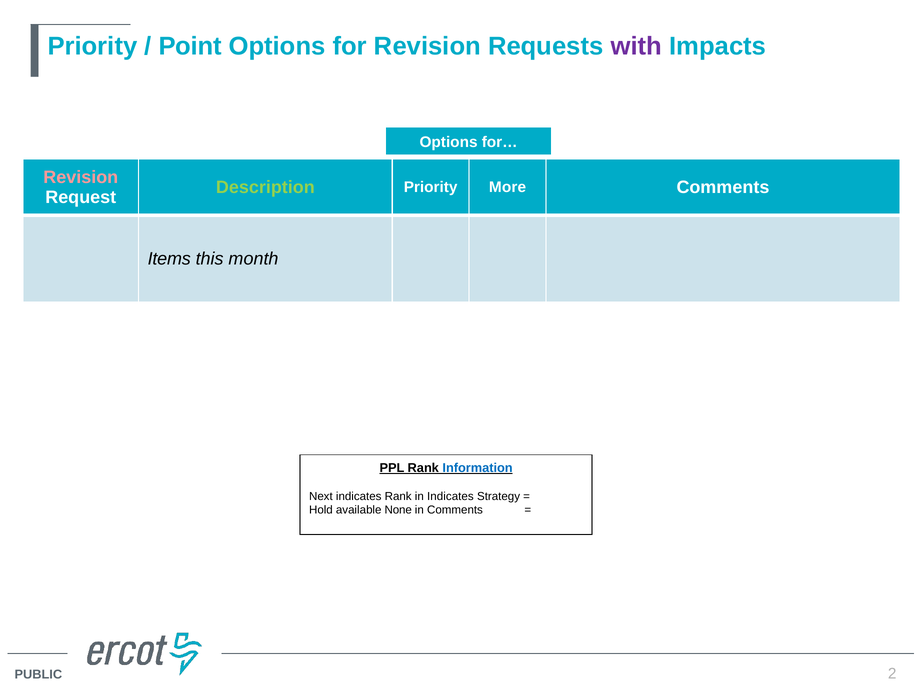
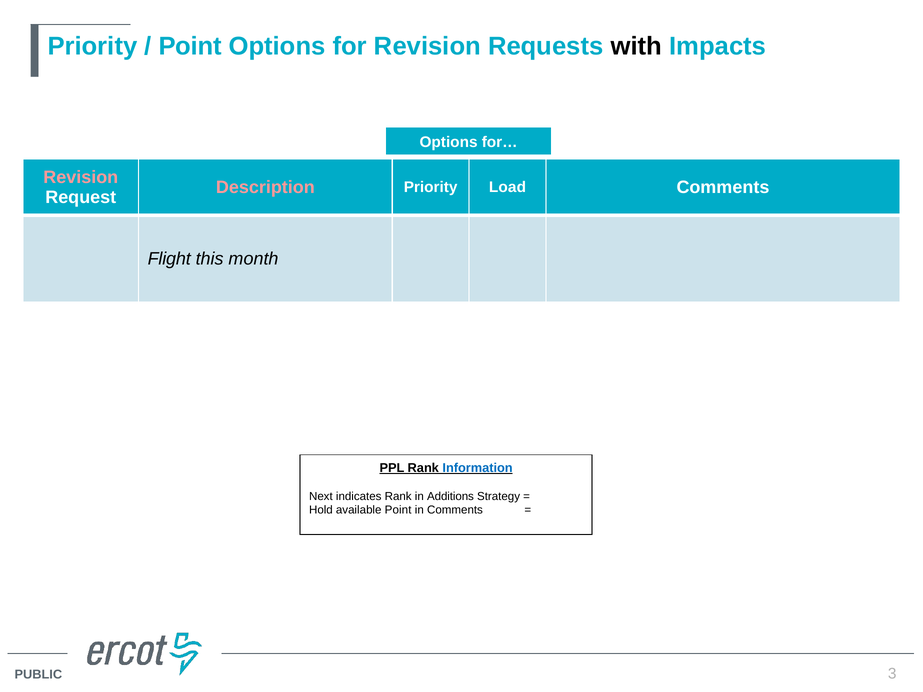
with colour: purple -> black
Description colour: light green -> pink
More: More -> Load
Items: Items -> Flight
in Indicates: Indicates -> Additions
available None: None -> Point
2: 2 -> 3
